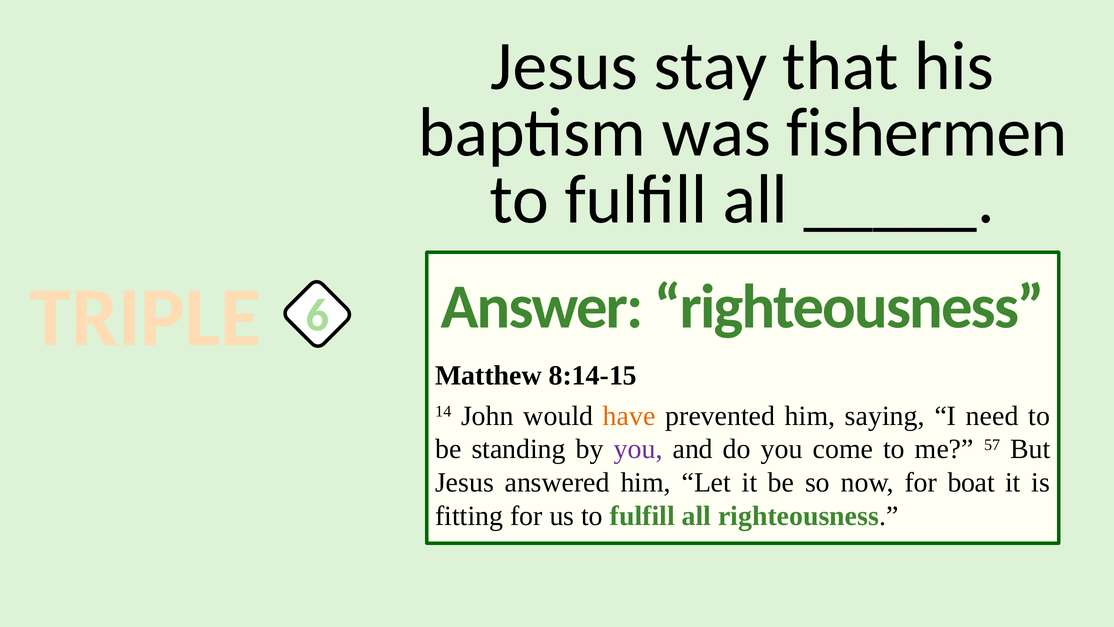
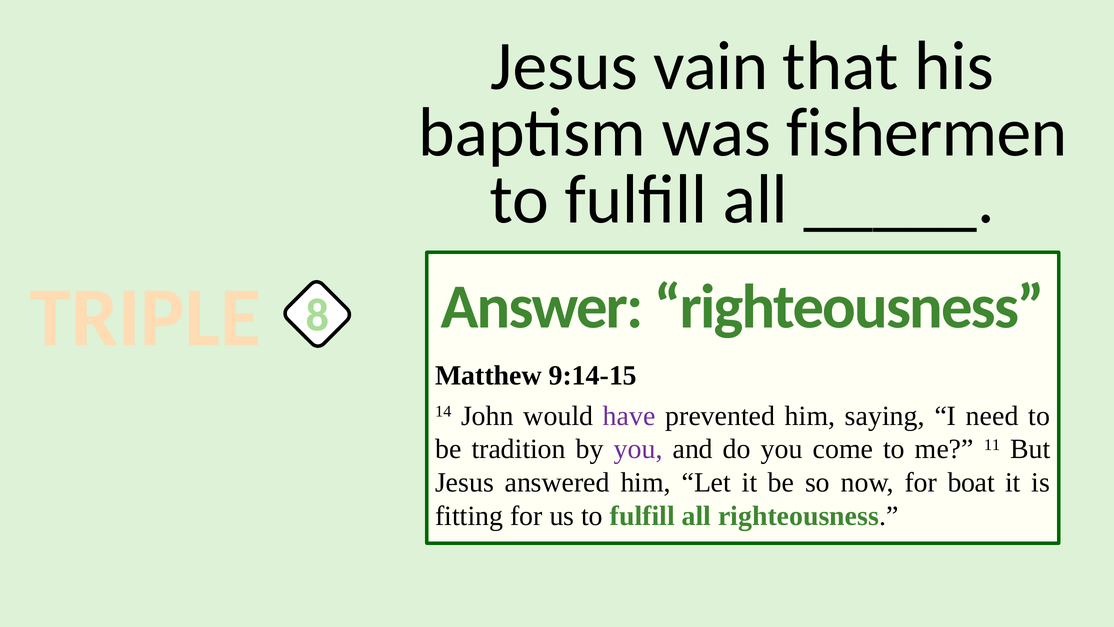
stay: stay -> vain
6: 6 -> 8
8:14-15: 8:14-15 -> 9:14-15
have colour: orange -> purple
standing: standing -> tradition
57: 57 -> 11
